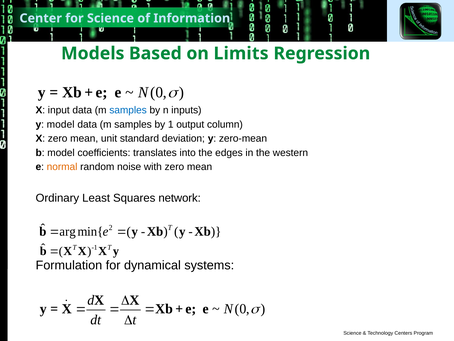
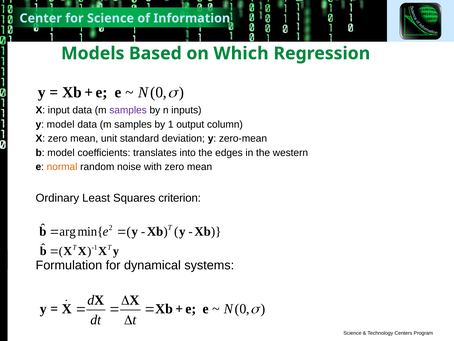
Limits: Limits -> Which
samples at (128, 110) colour: blue -> purple
network: network -> criterion
